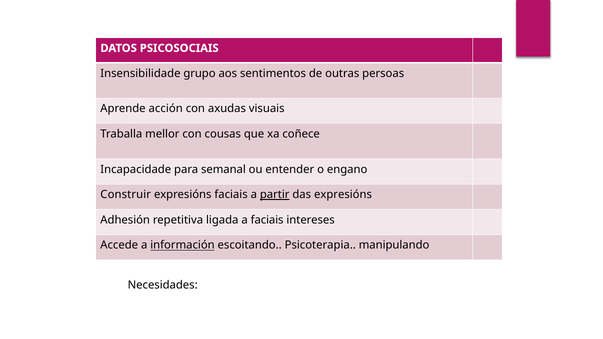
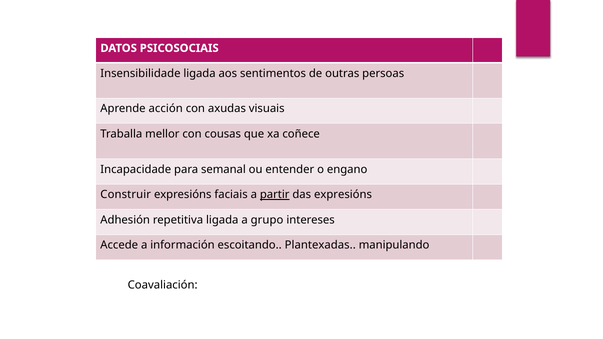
Insensibilidade grupo: grupo -> ligada
a faciais: faciais -> grupo
información underline: present -> none
Psicoterapia: Psicoterapia -> Plantexadas
Necesidades: Necesidades -> Coavaliación
